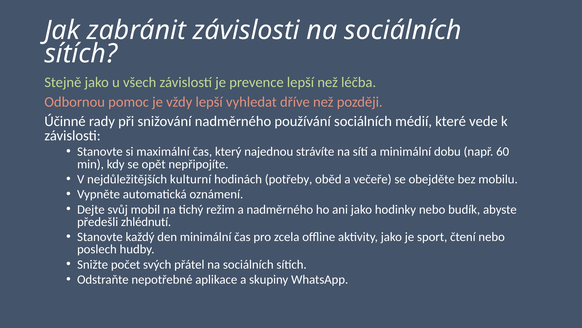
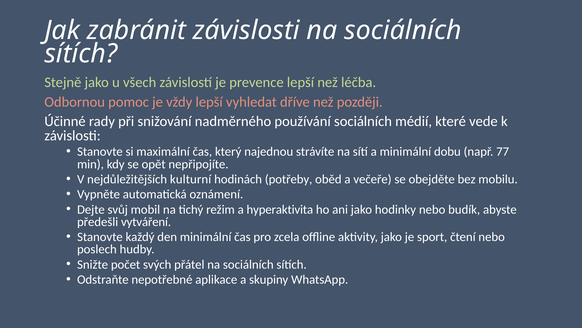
60: 60 -> 77
a nadměrného: nadměrného -> hyperaktivita
zhlédnutí: zhlédnutí -> vytváření
